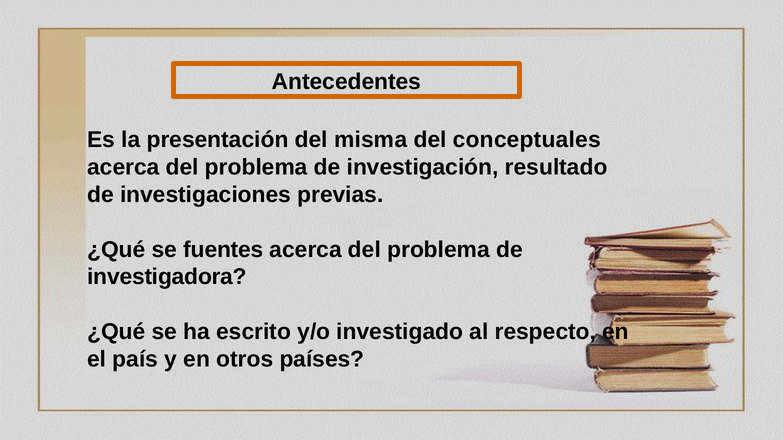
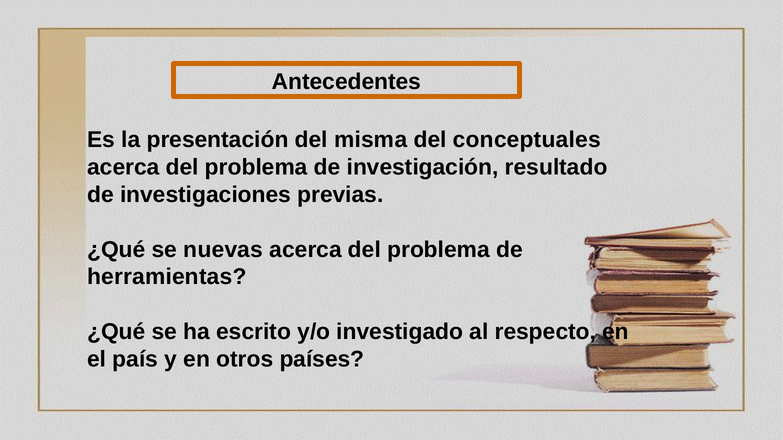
fuentes: fuentes -> nuevas
investigadora: investigadora -> herramientas
